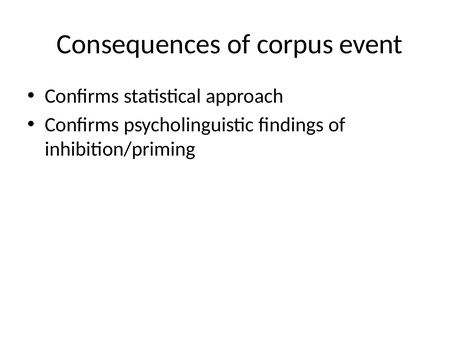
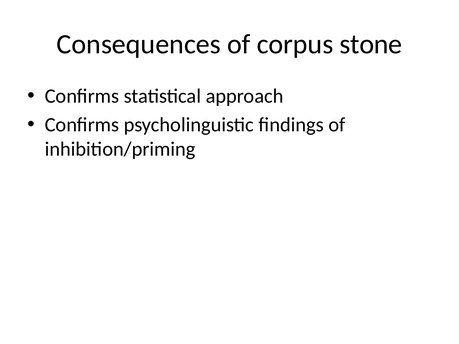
event: event -> stone
